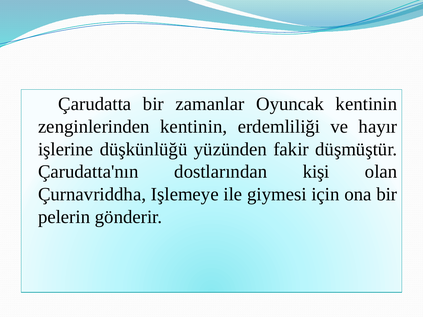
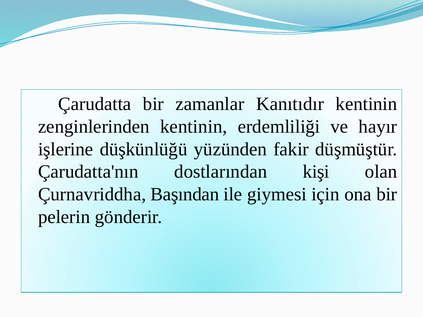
Oyuncak: Oyuncak -> Kanıtıdır
Işlemeye: Işlemeye -> Başından
